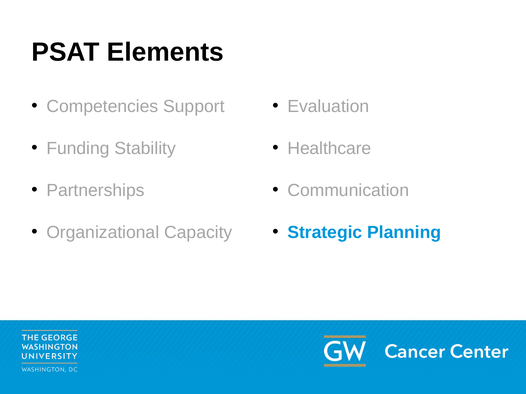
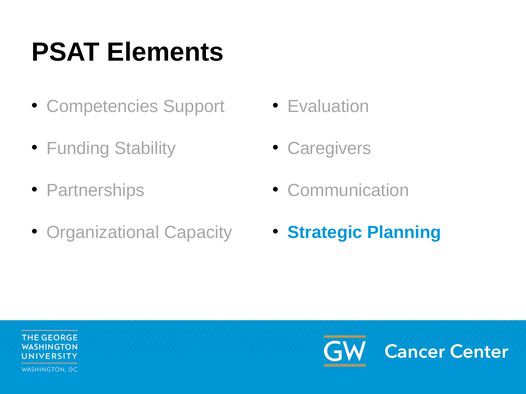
Healthcare: Healthcare -> Caregivers
